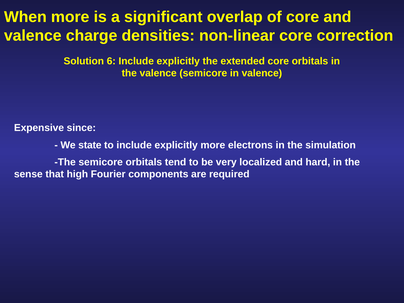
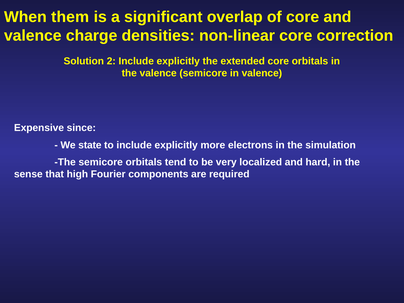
When more: more -> them
6: 6 -> 2
